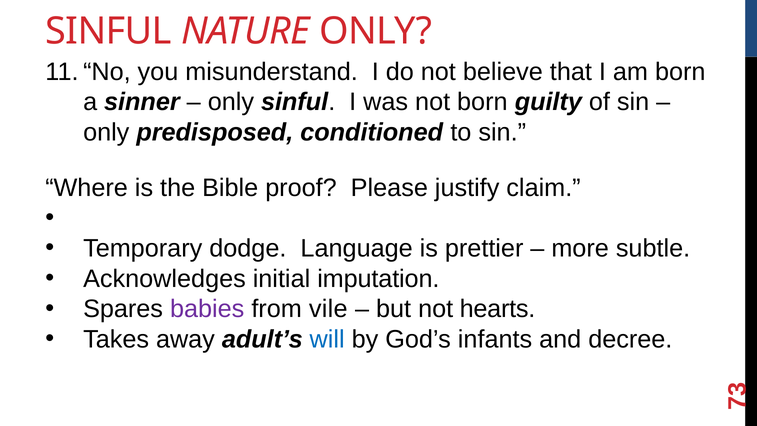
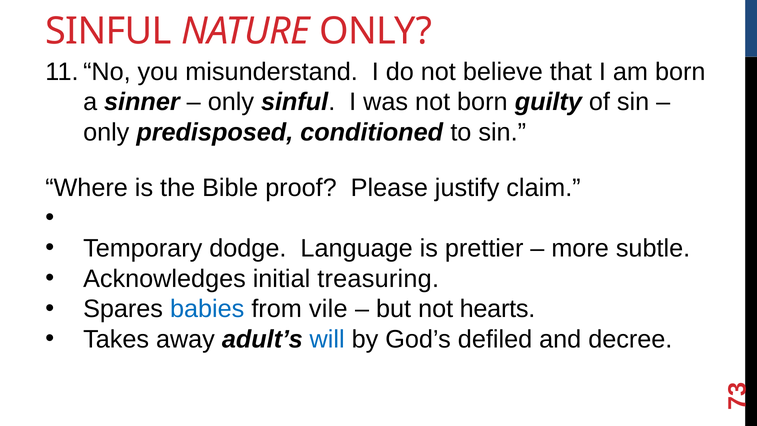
imputation: imputation -> treasuring
babies colour: purple -> blue
infants: infants -> defiled
